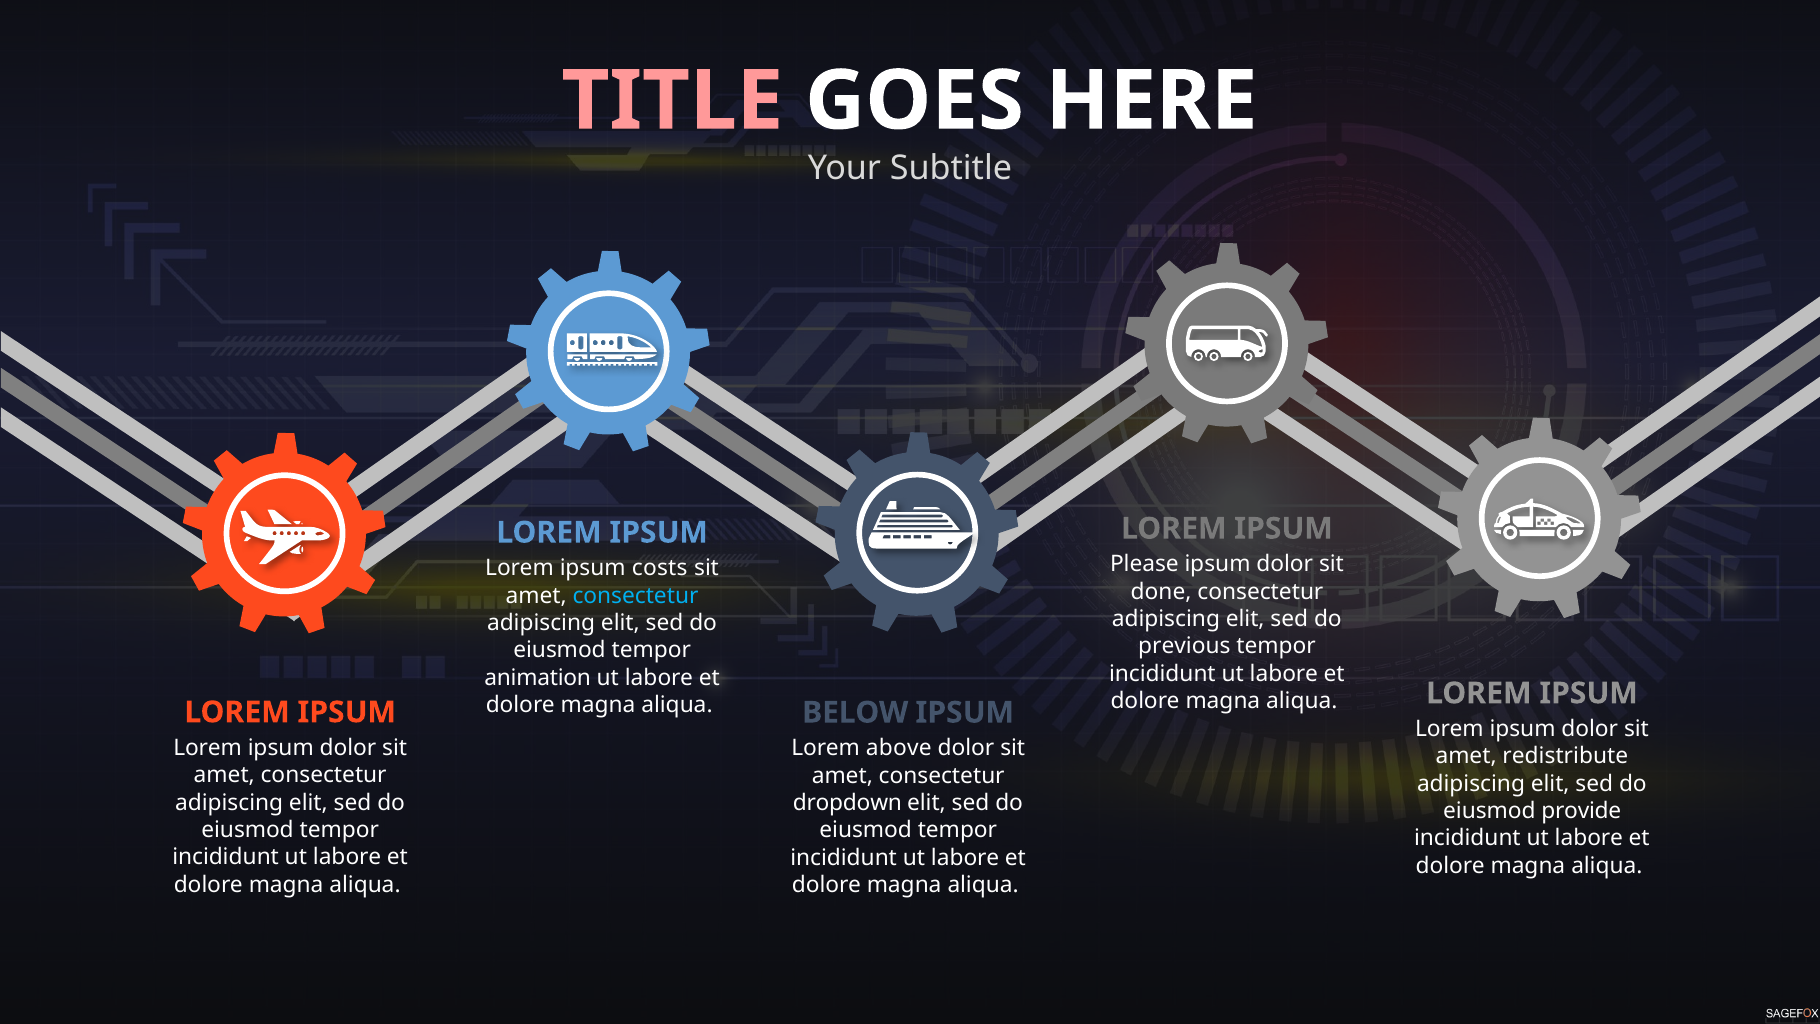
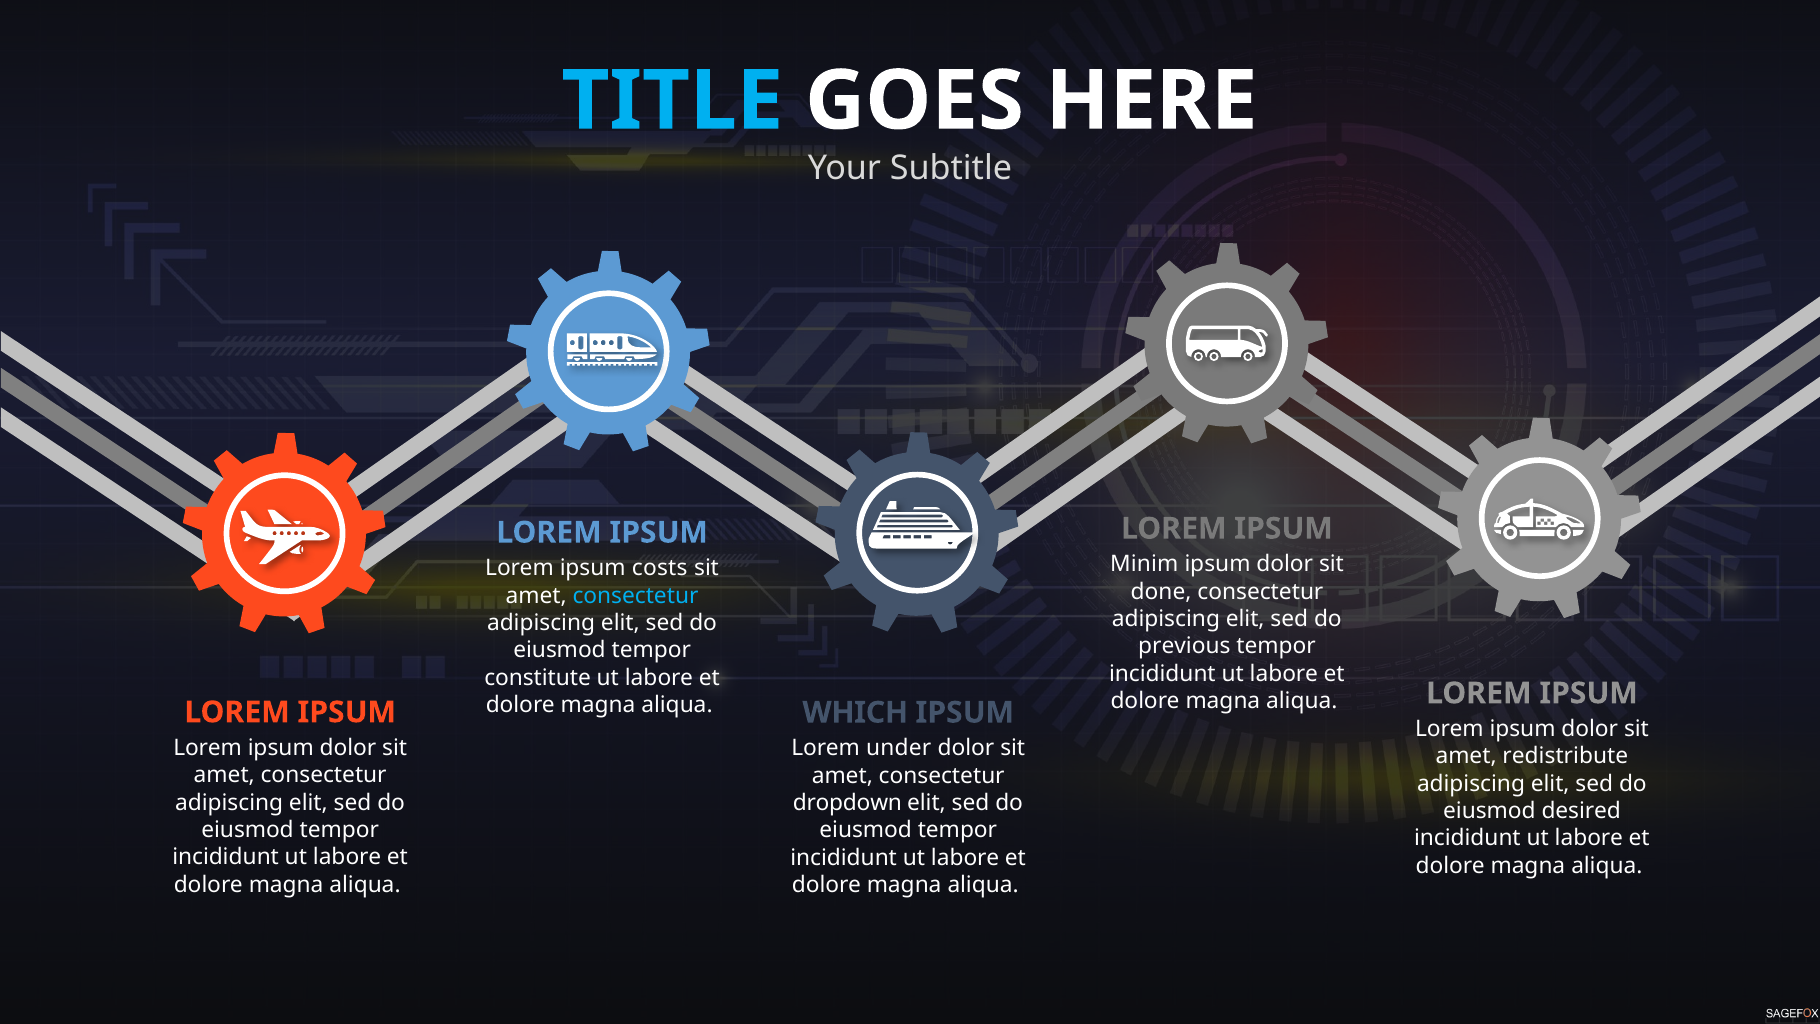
TITLE colour: pink -> light blue
Please: Please -> Minim
animation: animation -> constitute
BELOW: BELOW -> WHICH
above: above -> under
provide: provide -> desired
